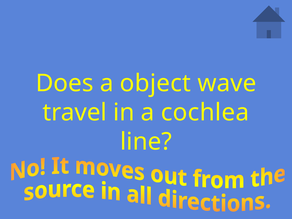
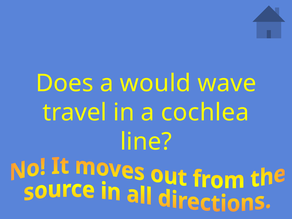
object: object -> would
